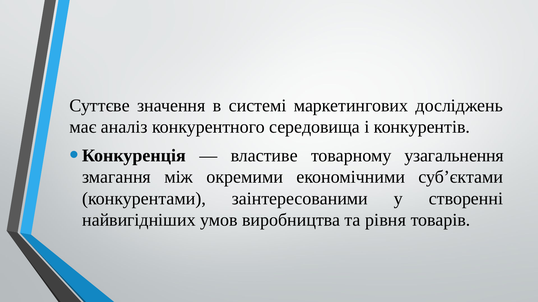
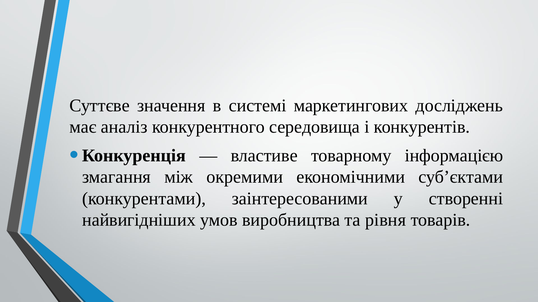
узагальнення: узагальнення -> інформацією
